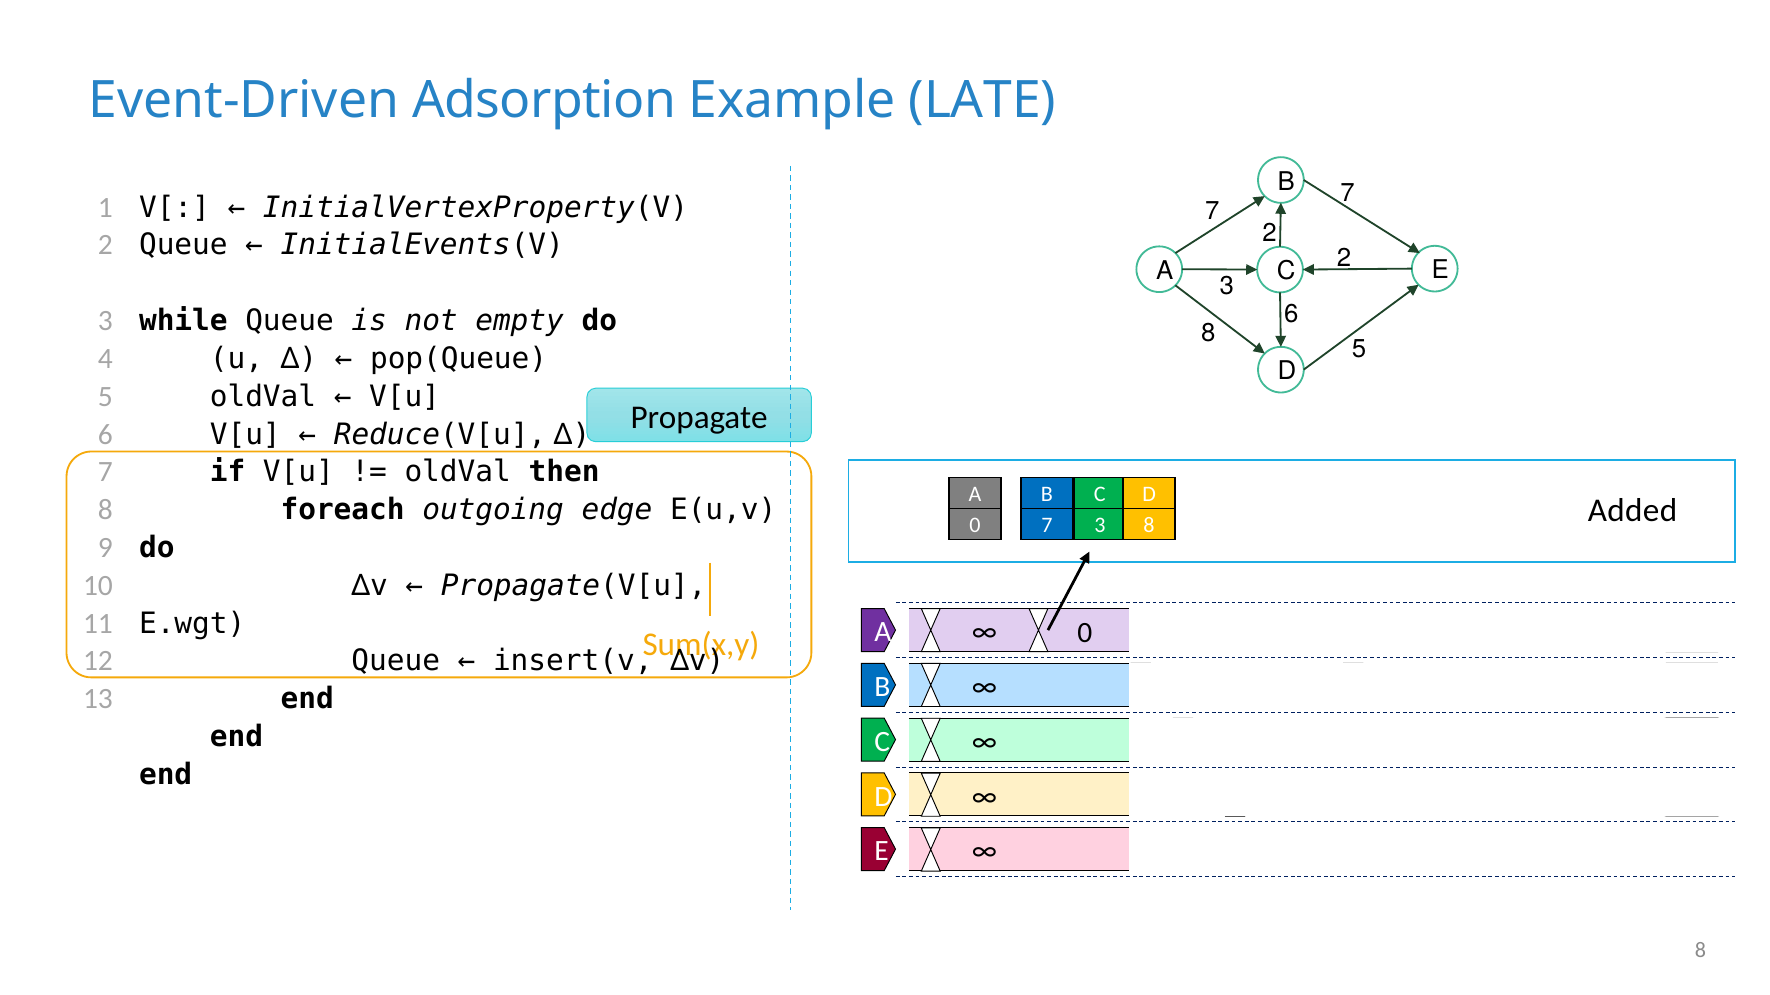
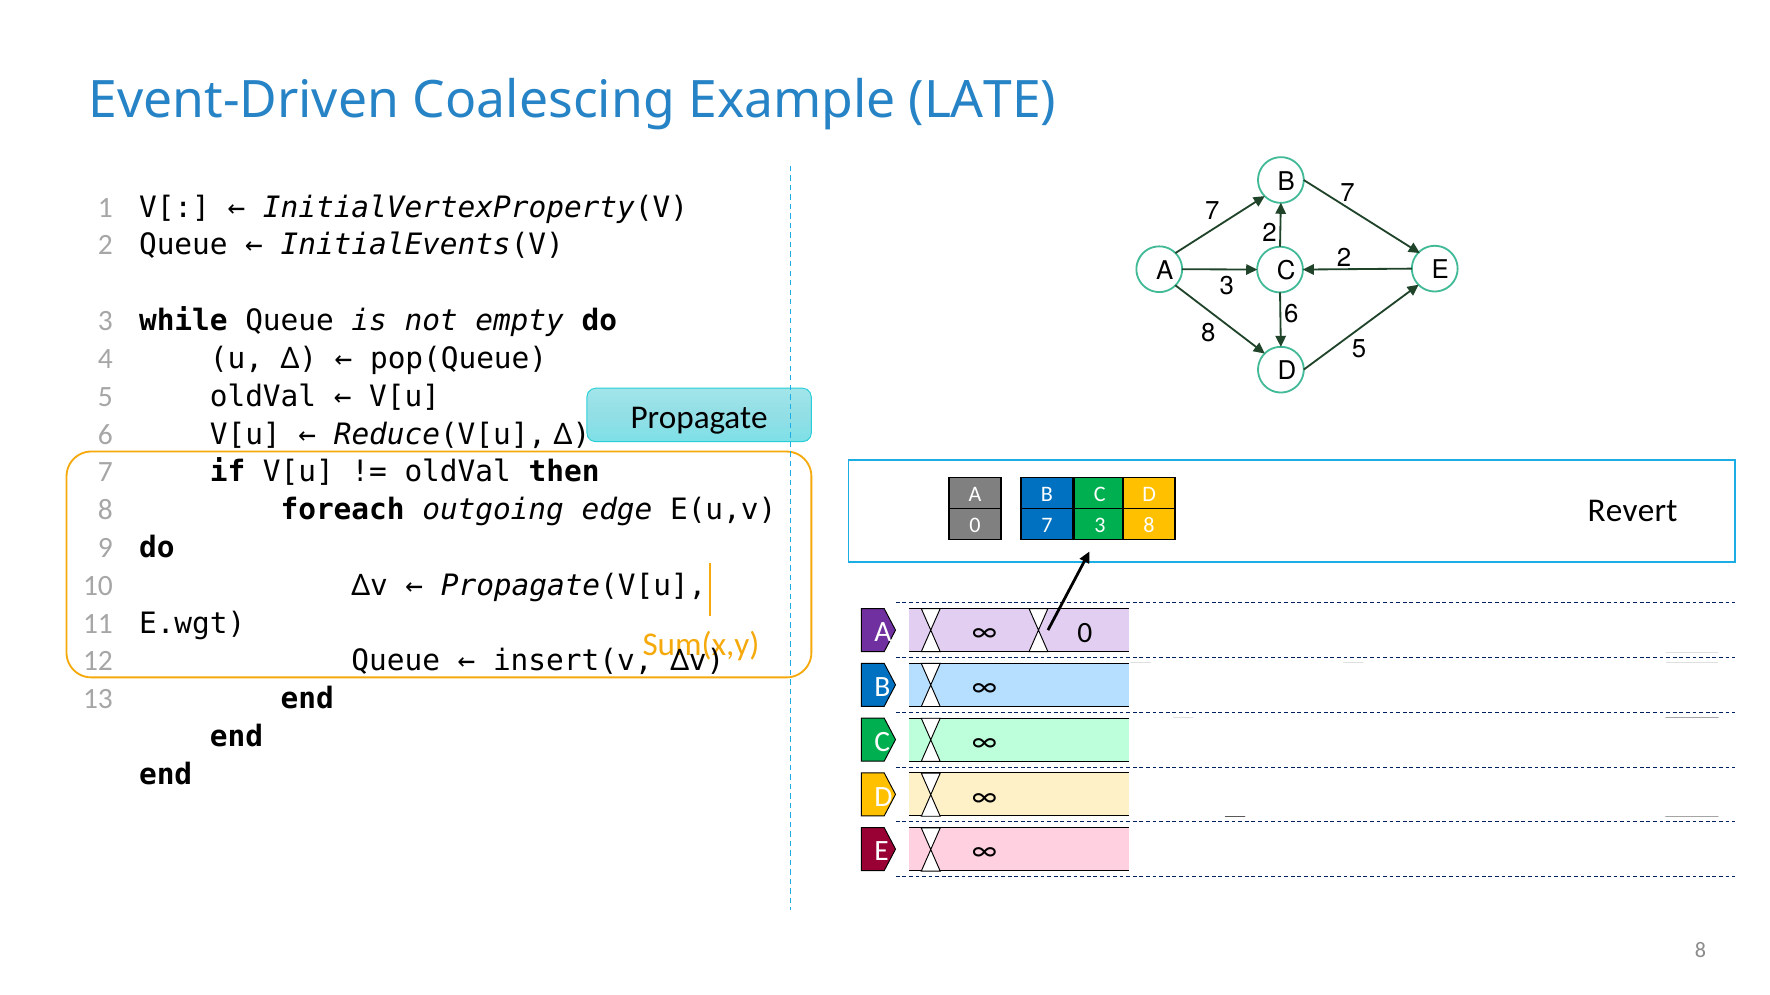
Adsorption: Adsorption -> Coalescing
Added: Added -> Revert
